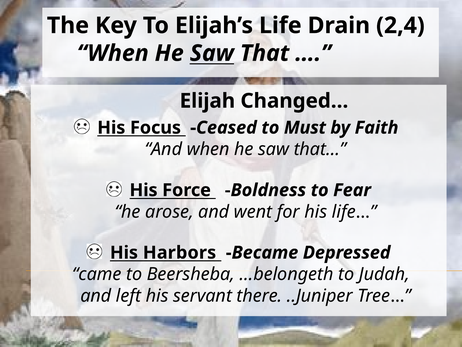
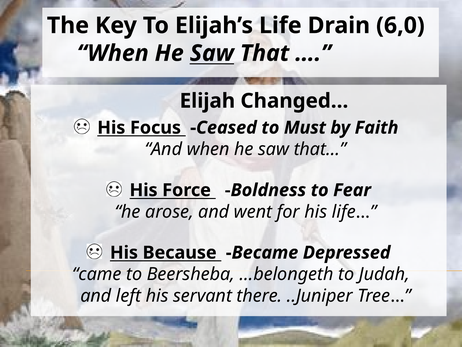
2,4: 2,4 -> 6,0
Harbors: Harbors -> Because
